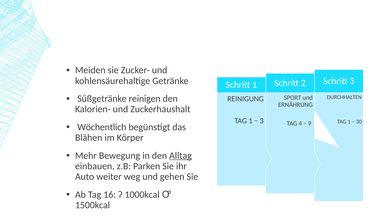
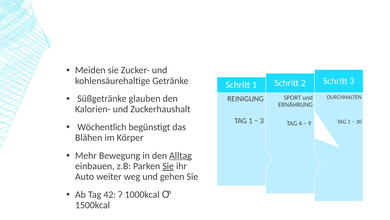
reinigen: reinigen -> glauben
Sie at (168, 166) underline: none -> present
16: 16 -> 42
